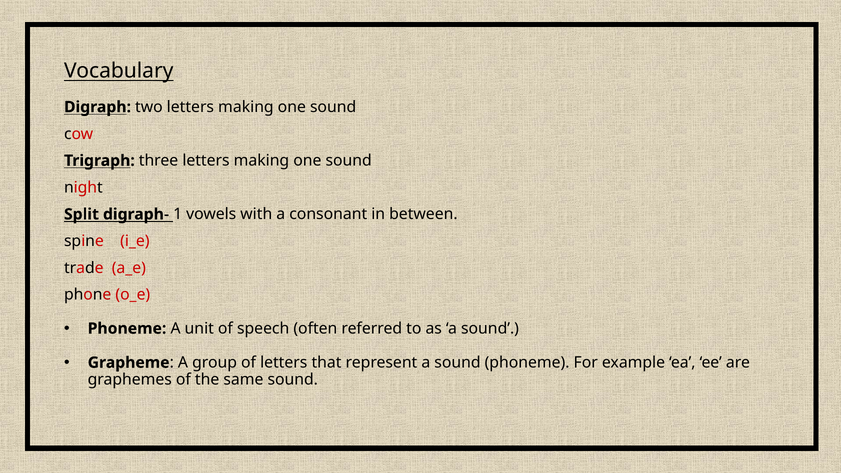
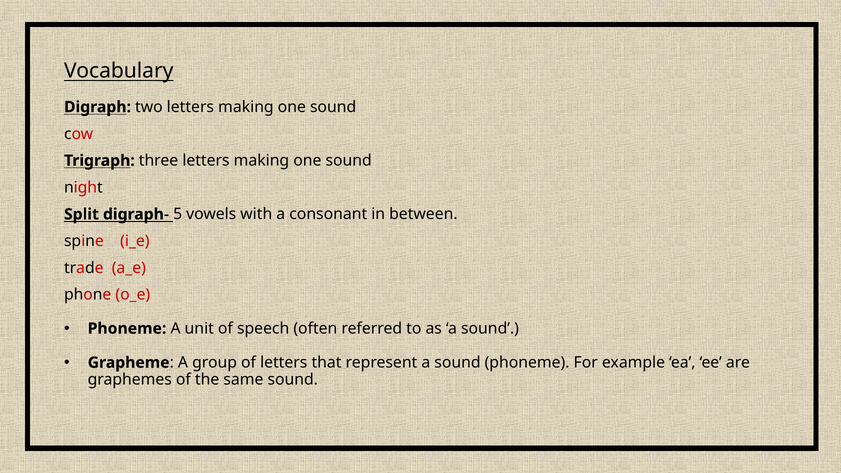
1: 1 -> 5
